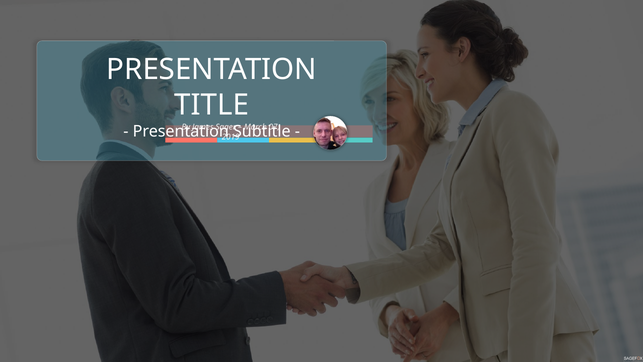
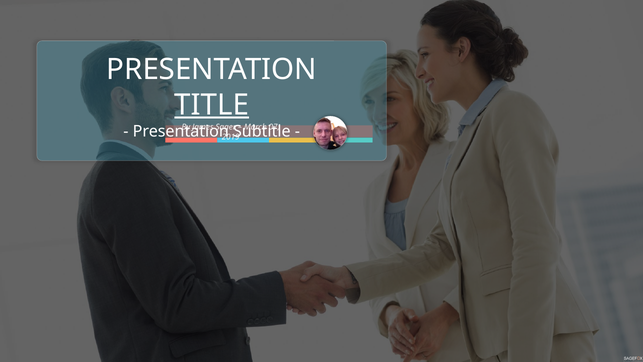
TITLE underline: none -> present
